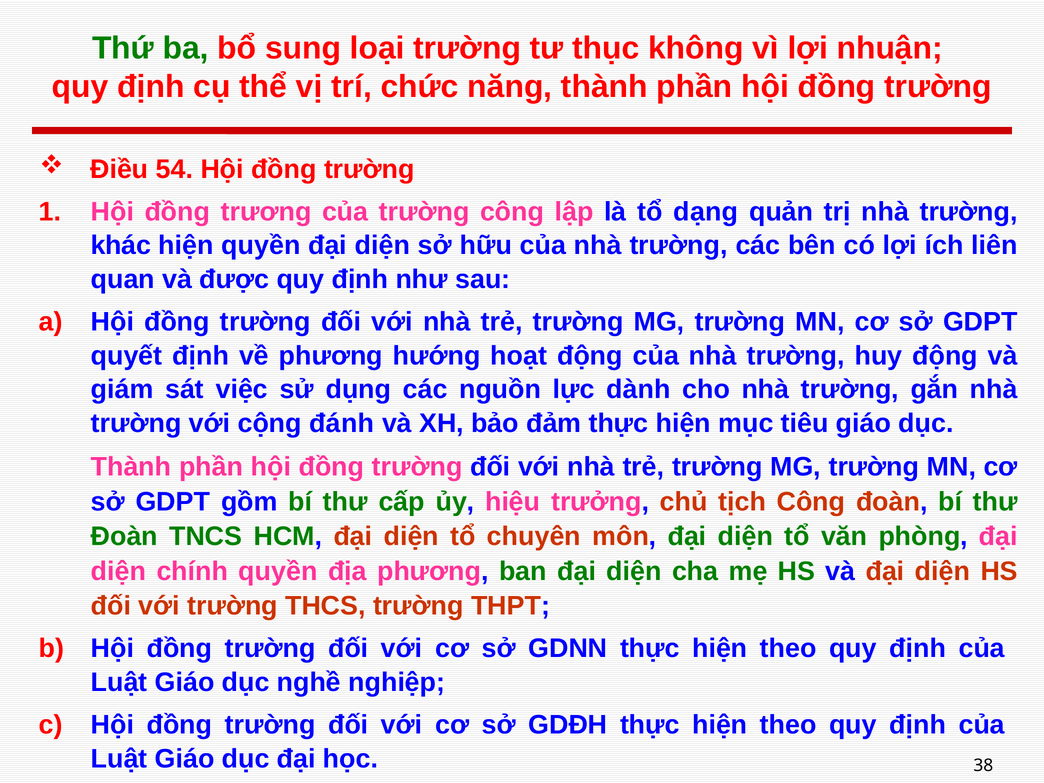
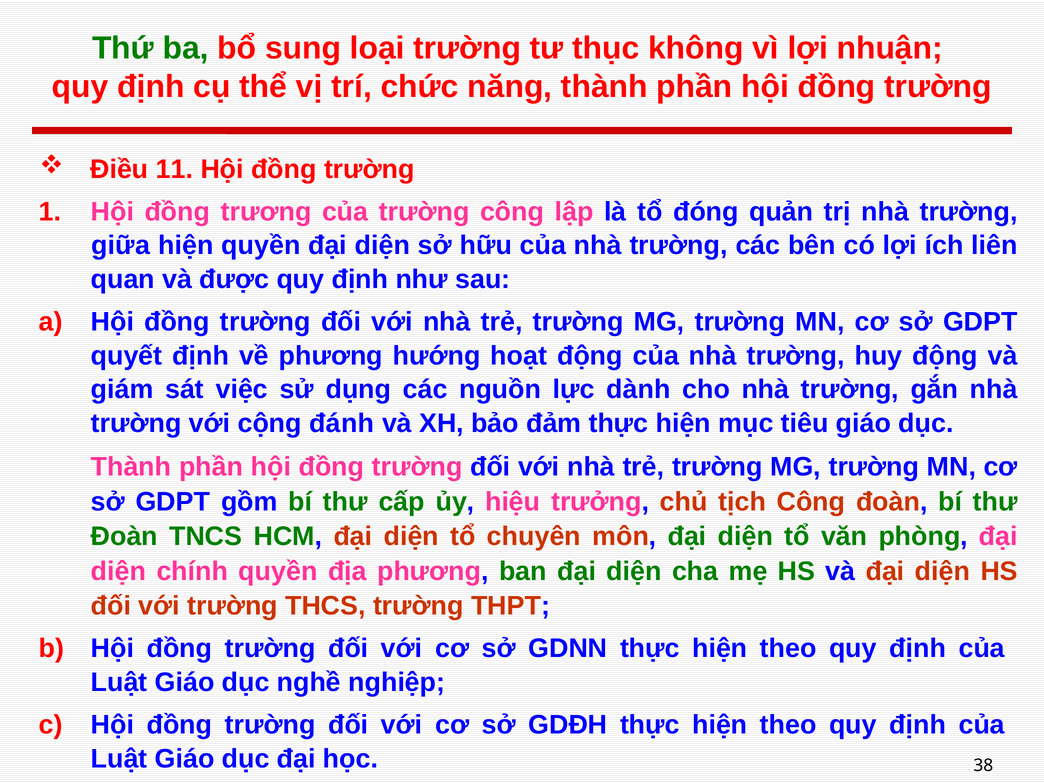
54: 54 -> 11
dạng: dạng -> đóng
khác: khác -> giữa
